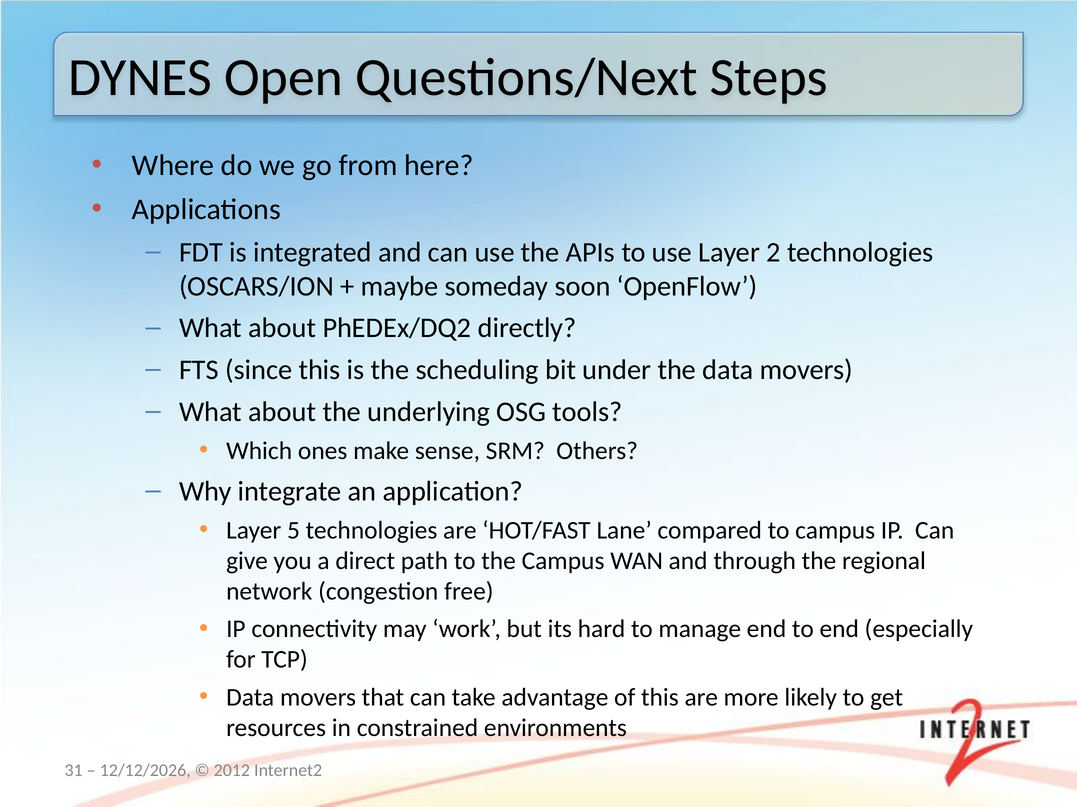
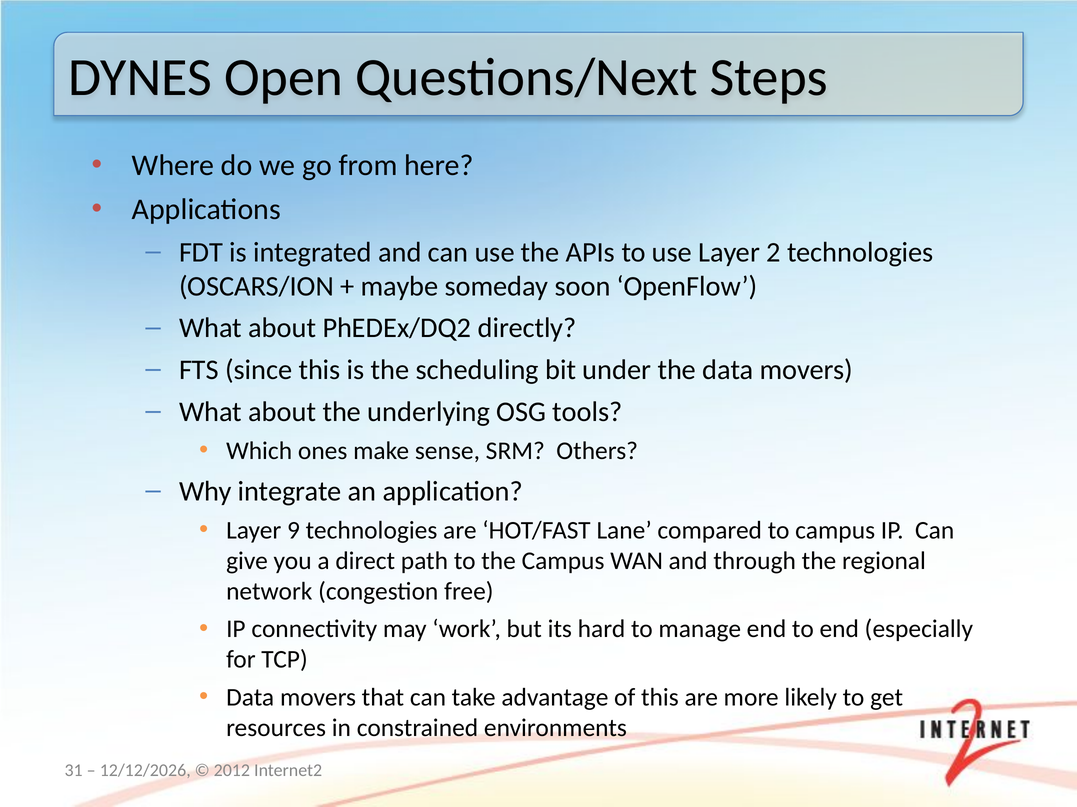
5: 5 -> 9
